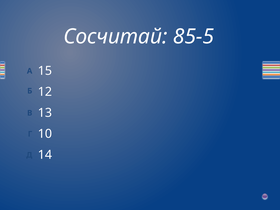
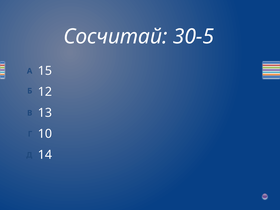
85-5: 85-5 -> 30-5
